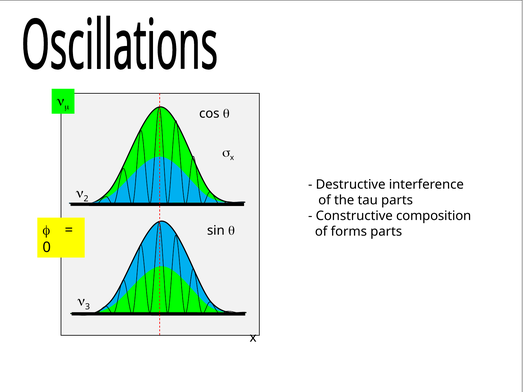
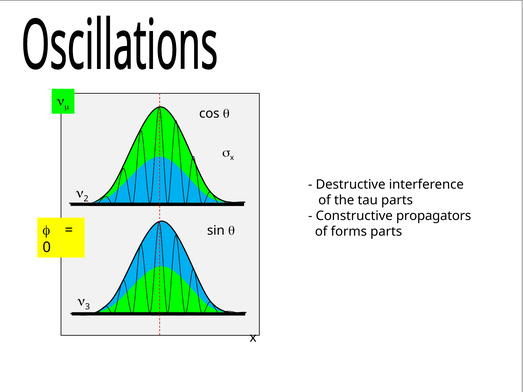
composition: composition -> propagators
